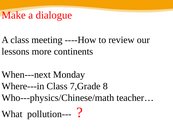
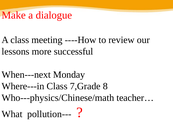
continents: continents -> successful
